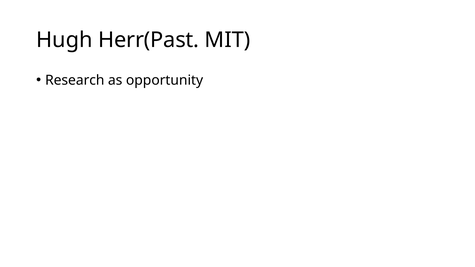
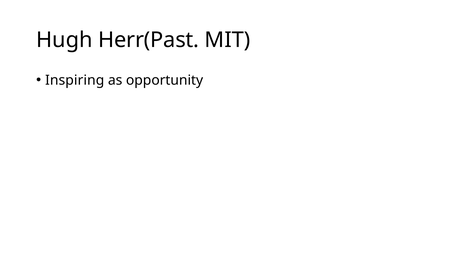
Research: Research -> Inspiring
